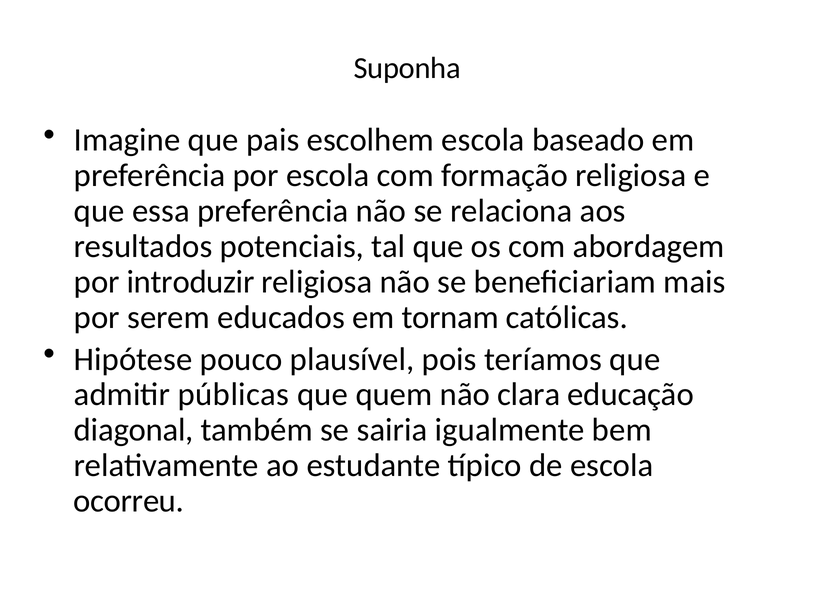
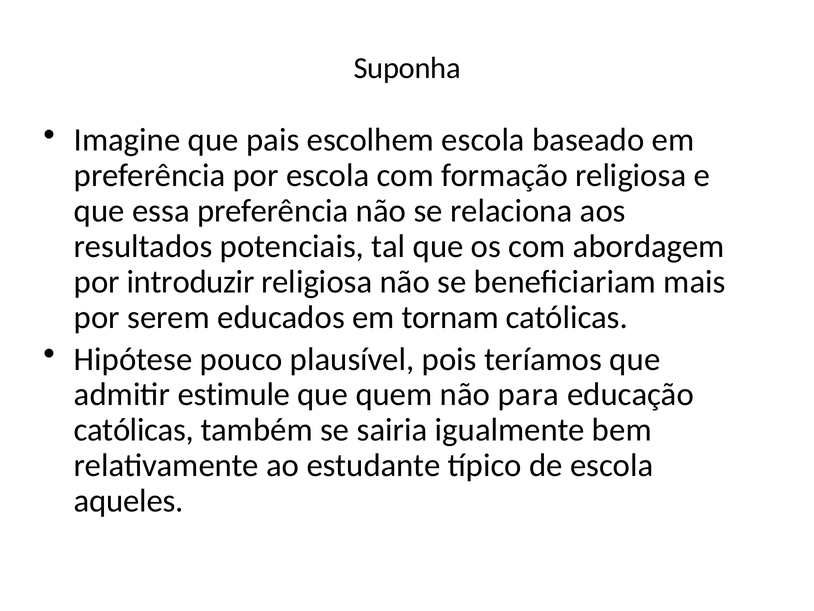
públicas: públicas -> estimule
clara: clara -> para
diagonal at (134, 430): diagonal -> católicas
ocorreu: ocorreu -> aqueles
